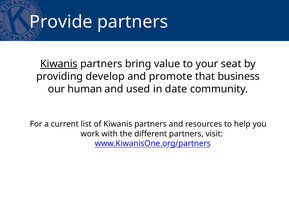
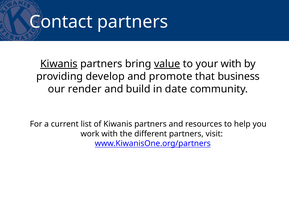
Provide: Provide -> Contact
value underline: none -> present
your seat: seat -> with
human: human -> render
used: used -> build
